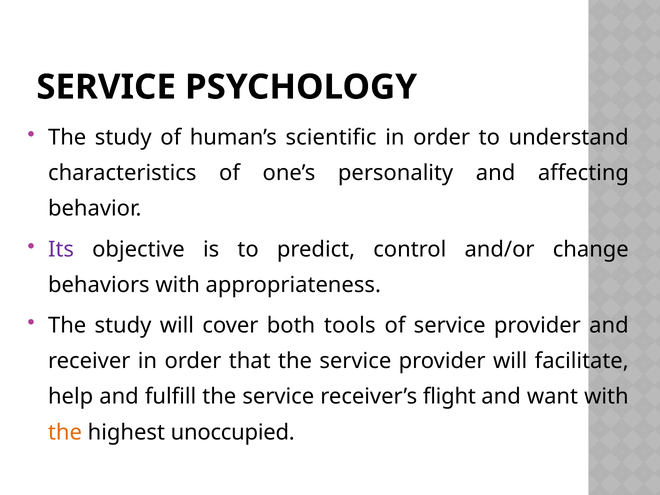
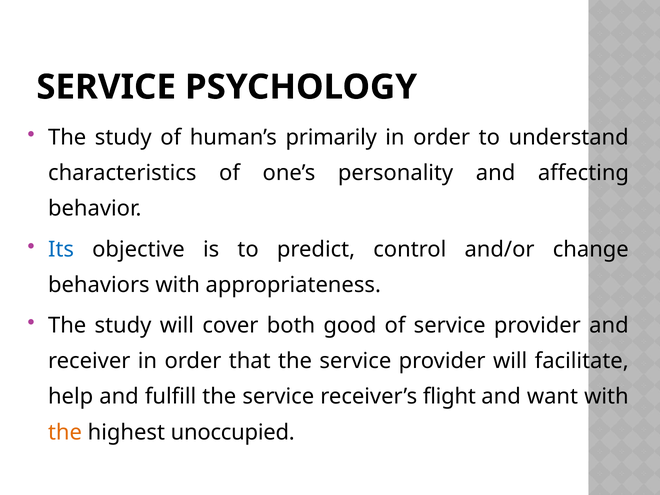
scientific: scientific -> primarily
Its colour: purple -> blue
tools: tools -> good
